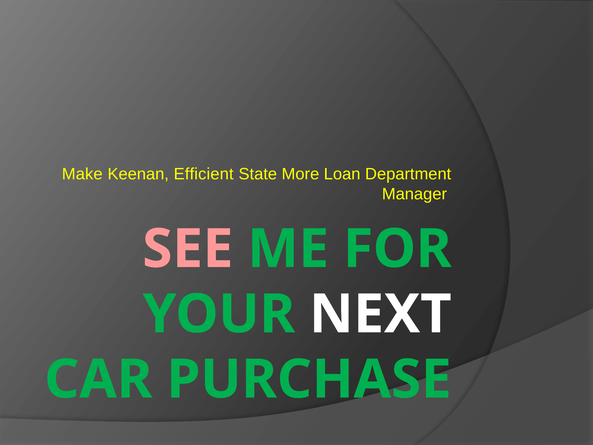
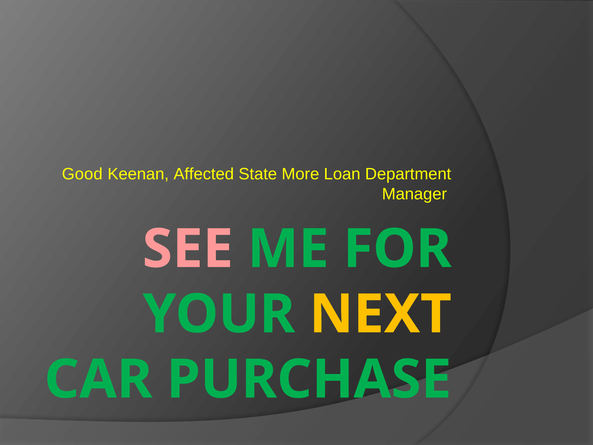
Make: Make -> Good
Efficient: Efficient -> Affected
NEXT colour: white -> yellow
